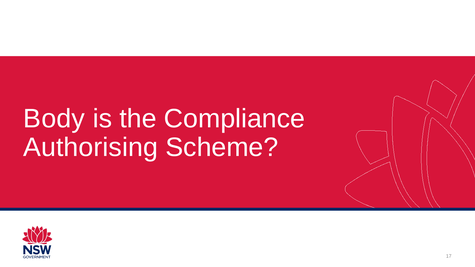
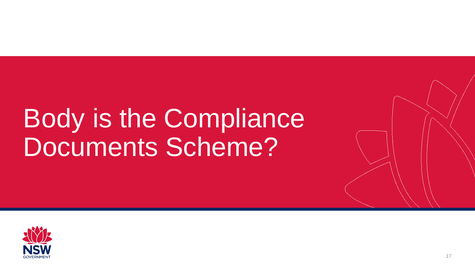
Authorising: Authorising -> Documents
